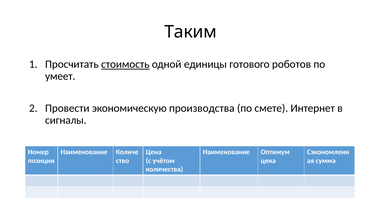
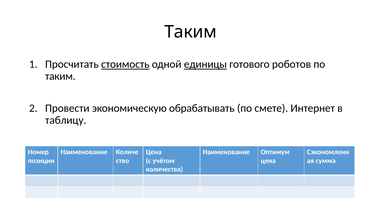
единицы underline: none -> present
умеет at (60, 76): умеет -> таким
производства: производства -> обрабатывать
сигналы: сигналы -> таблицу
